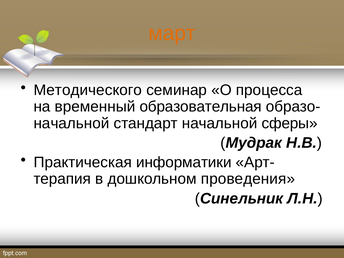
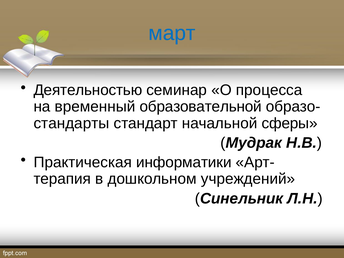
март colour: orange -> blue
Методического: Методического -> Деятельностью
образовательная: образовательная -> образовательной
начальной at (71, 123): начальной -> стандарты
проведения: проведения -> учреждений
